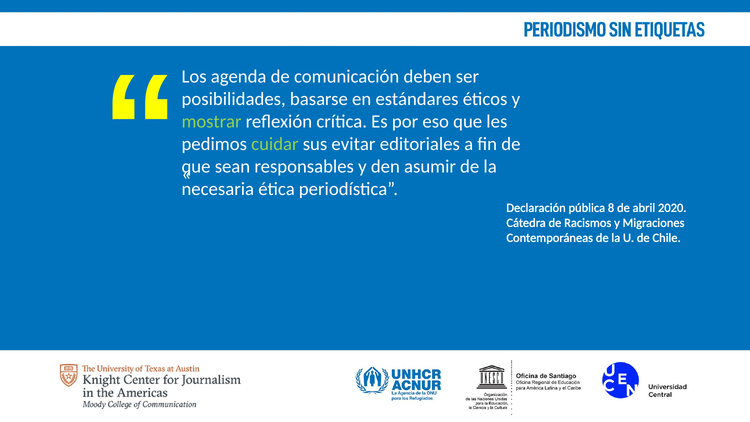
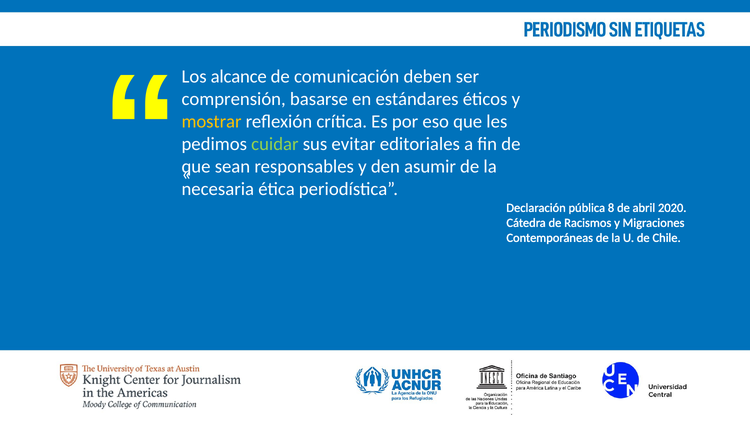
agenda: agenda -> alcance
posibilidades: posibilidades -> comprensión
mostrar colour: light green -> yellow
